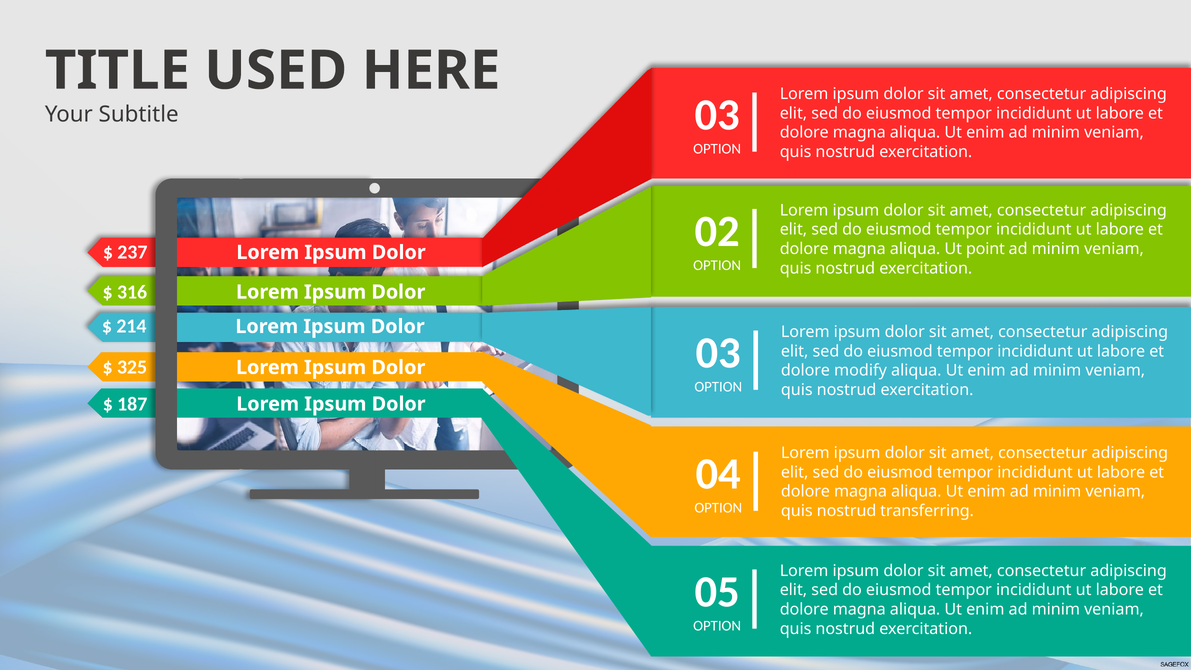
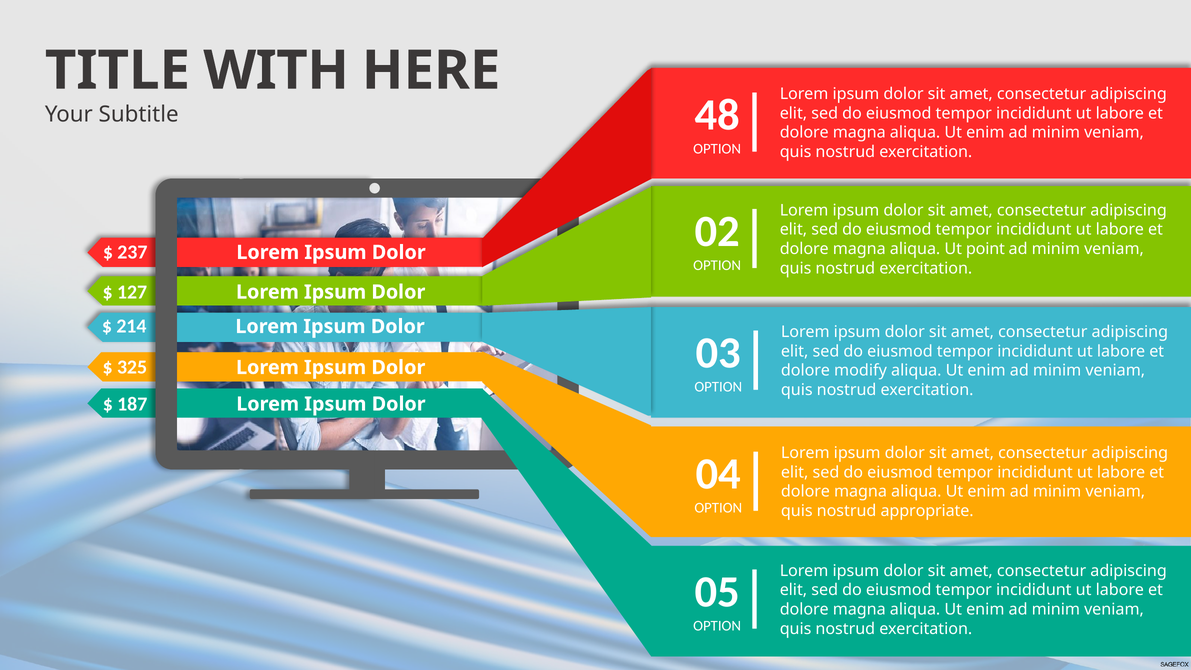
USED: USED -> WITH
03 at (717, 115): 03 -> 48
316: 316 -> 127
transferring: transferring -> appropriate
